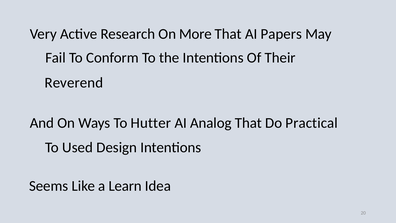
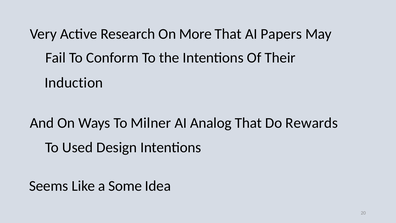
Reverend: Reverend -> Induction
Hutter: Hutter -> Milner
Practical: Practical -> Rewards
Learn: Learn -> Some
